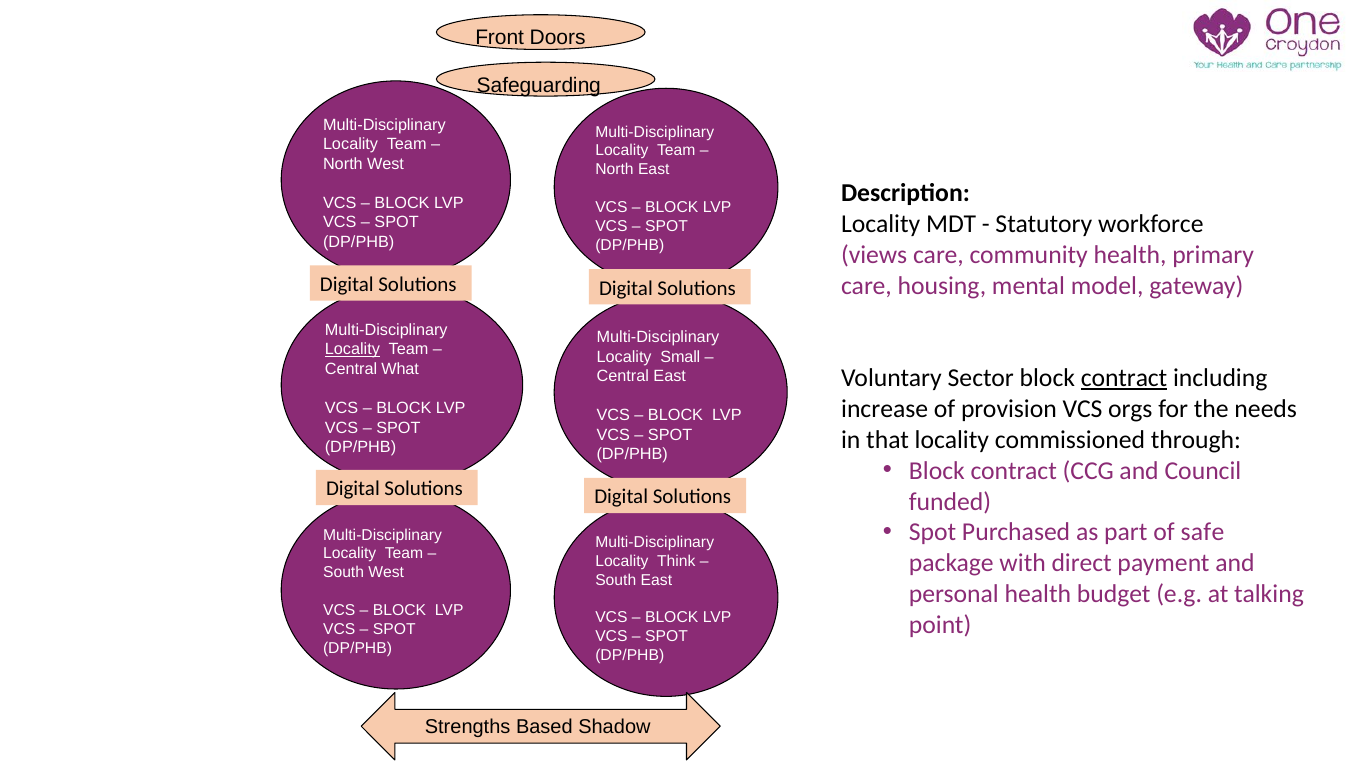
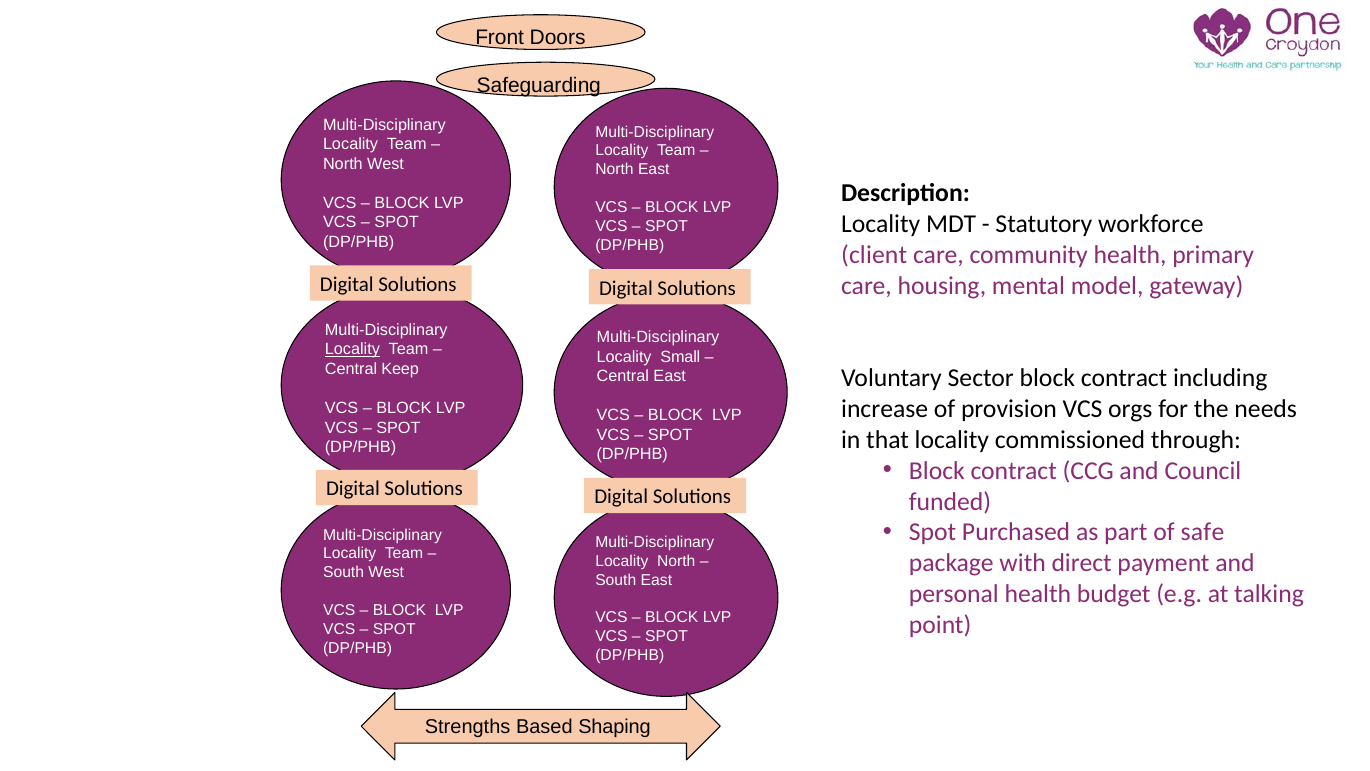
views: views -> client
What: What -> Keep
contract at (1124, 378) underline: present -> none
Locality Think: Think -> North
Shadow: Shadow -> Shaping
